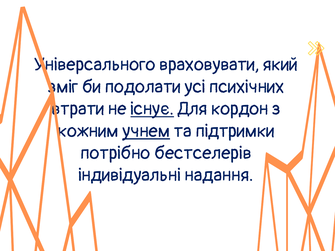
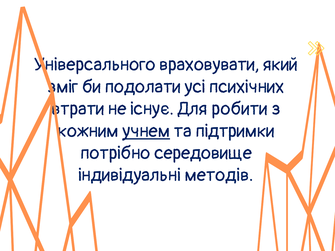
існує underline: present -> none
кордон: кордон -> робити
бестселерів: бестселерів -> середовище
надання: надання -> методів
